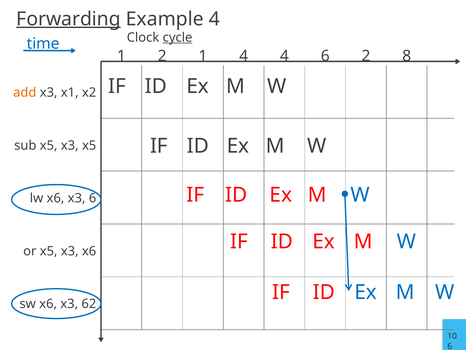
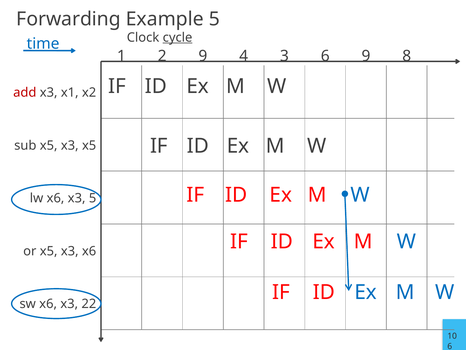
Forwarding underline: present -> none
Example 4: 4 -> 5
2 1: 1 -> 9
4 4: 4 -> 3
6 2: 2 -> 9
add colour: orange -> red
x3 6: 6 -> 5
62: 62 -> 22
